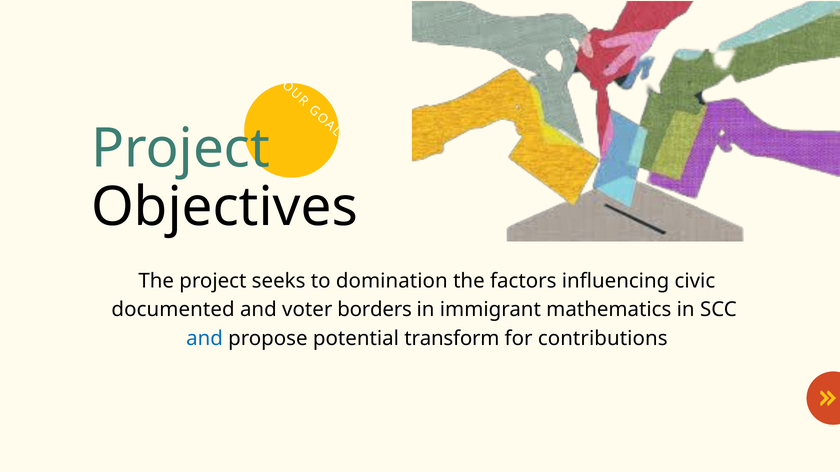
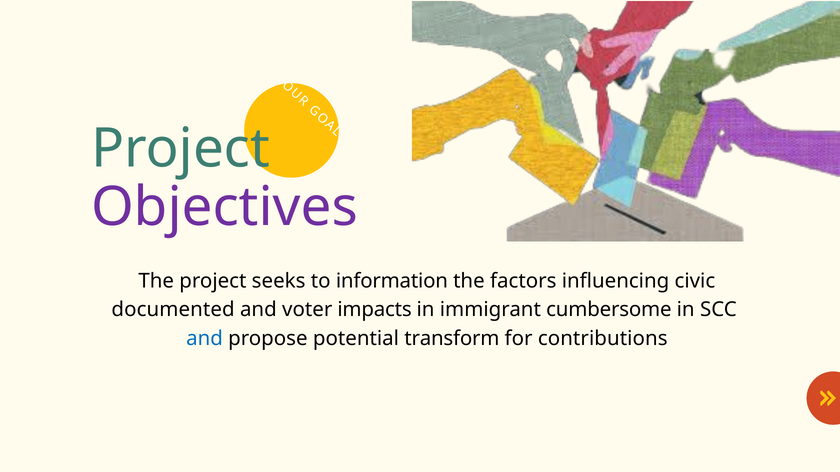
Objectives colour: black -> purple
domination: domination -> information
borders: borders -> impacts
mathematics: mathematics -> cumbersome
